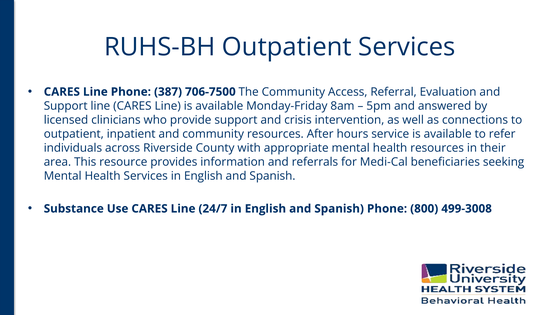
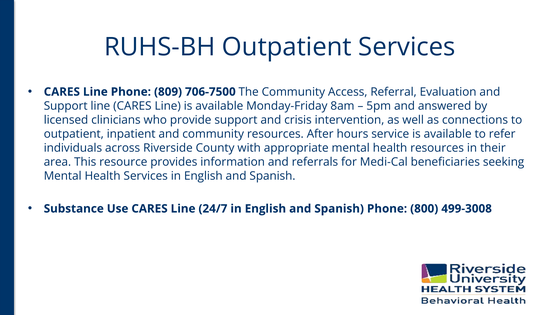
387: 387 -> 809
